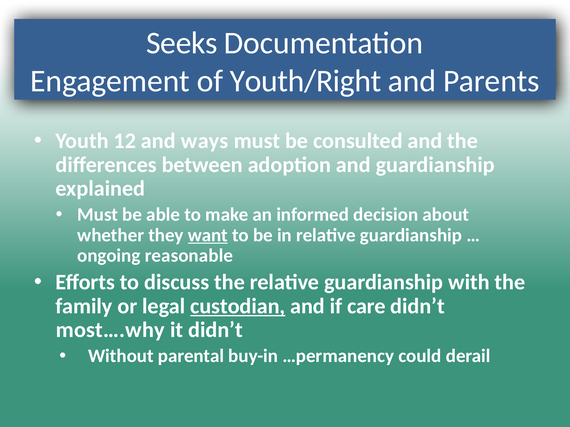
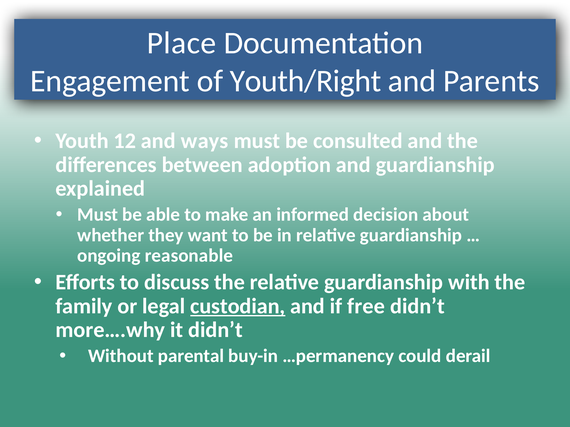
Seeks: Seeks -> Place
want underline: present -> none
care: care -> free
most….why: most….why -> more….why
